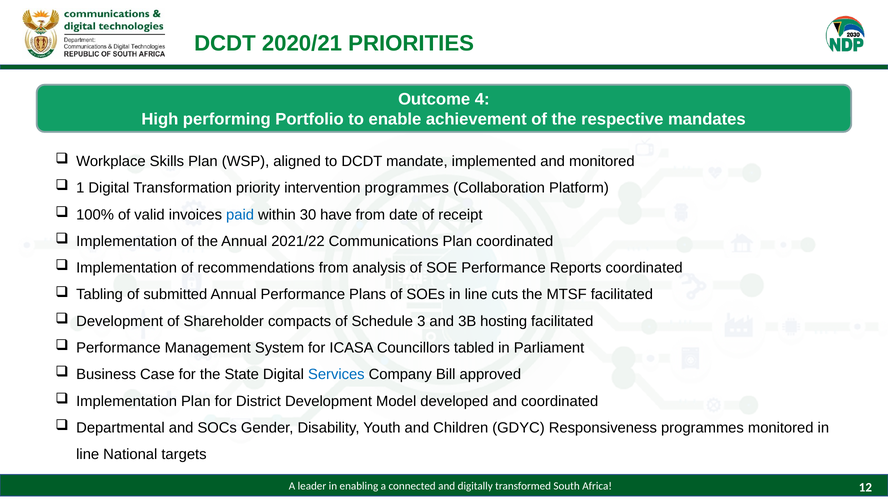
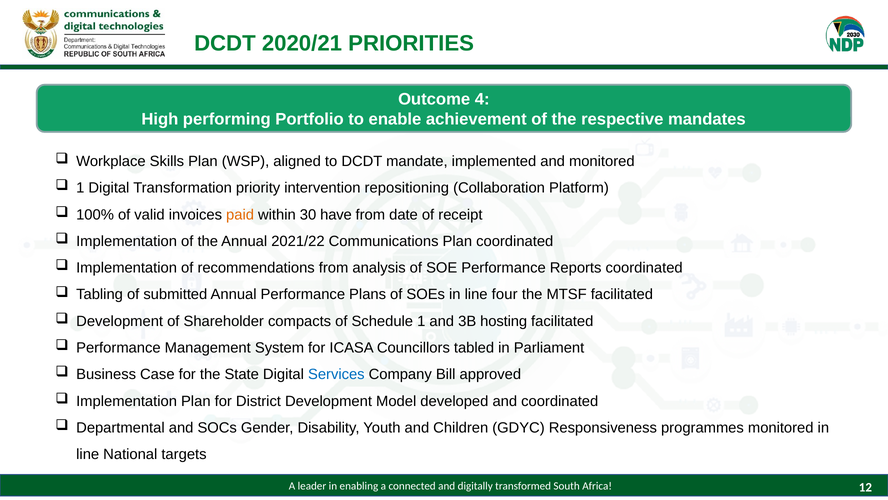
intervention programmes: programmes -> repositioning
paid colour: blue -> orange
cuts: cuts -> four
Schedule 3: 3 -> 1
